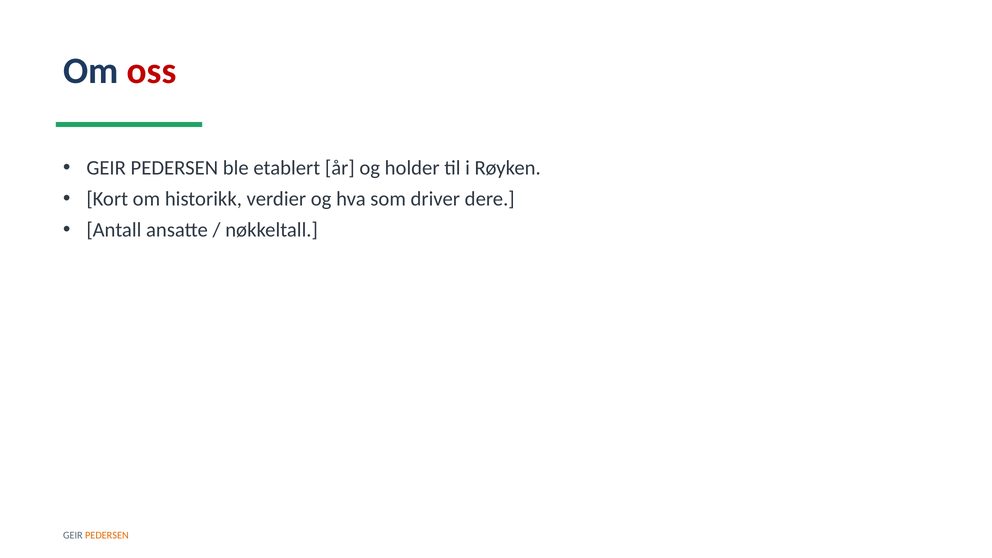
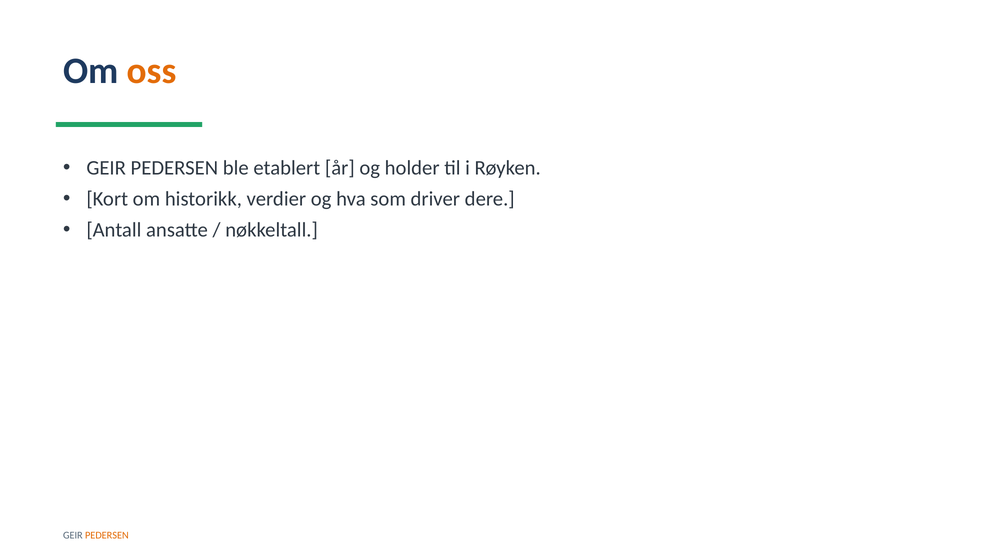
oss colour: red -> orange
